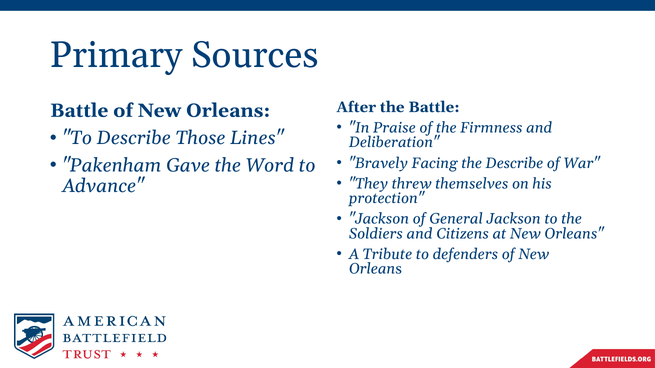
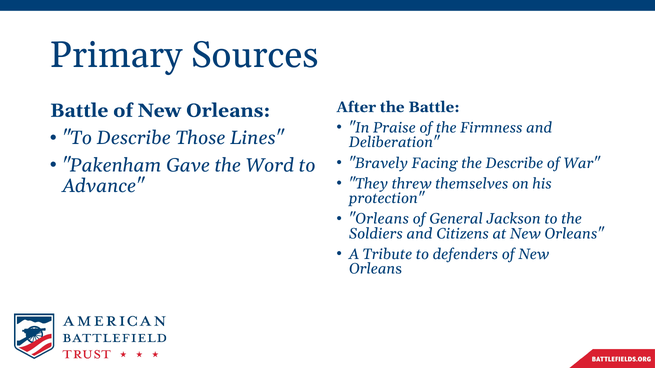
Jackson at (379, 219): Jackson -> Orleans
